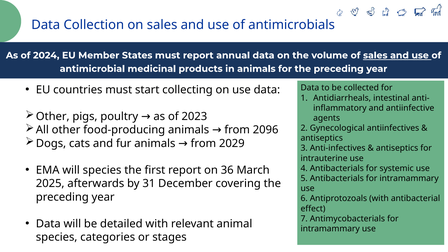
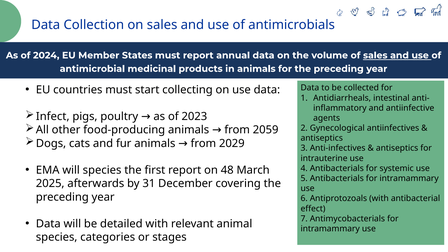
Other at (53, 117): Other -> Infect
2096: 2096 -> 2059
36: 36 -> 48
